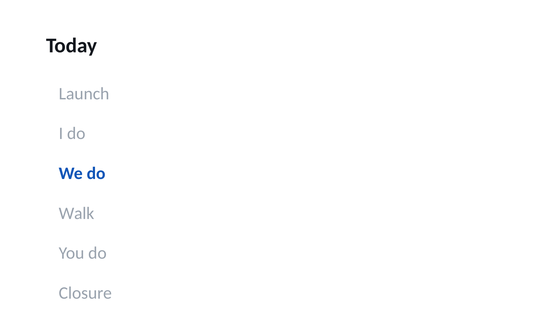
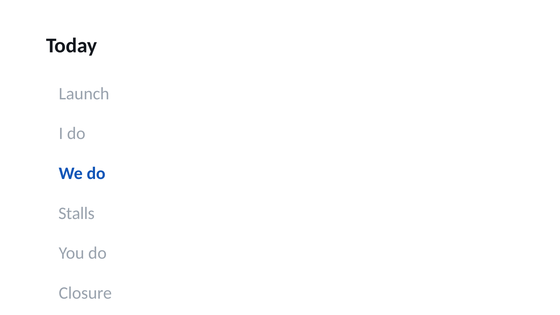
Walk: Walk -> Stalls
